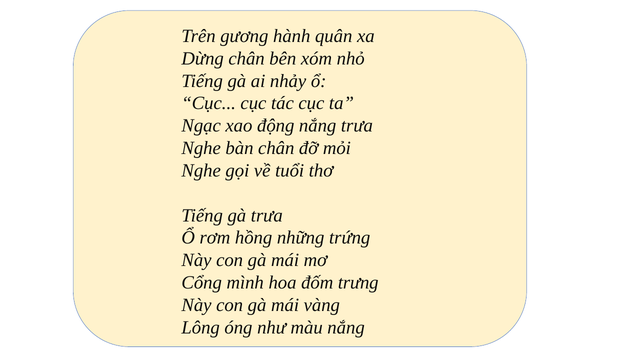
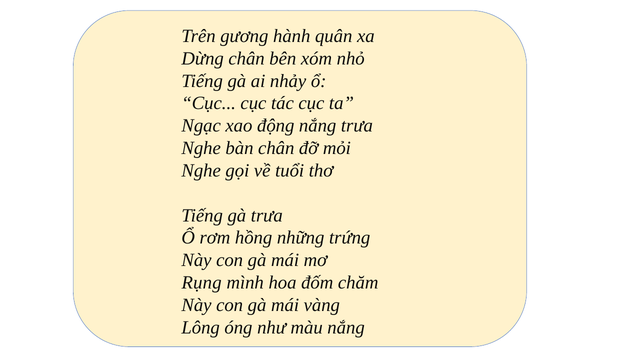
Cổng: Cổng -> Rụng
trưng: trưng -> chăm
